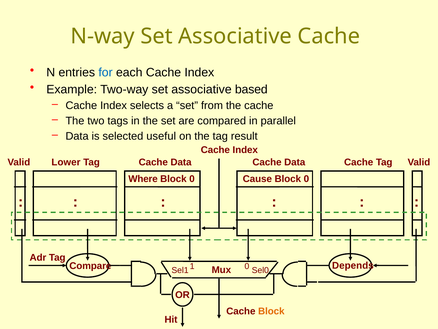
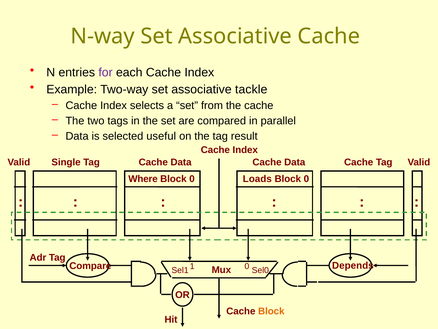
for colour: blue -> purple
based: based -> tackle
Lower: Lower -> Single
Cause: Cause -> Loads
